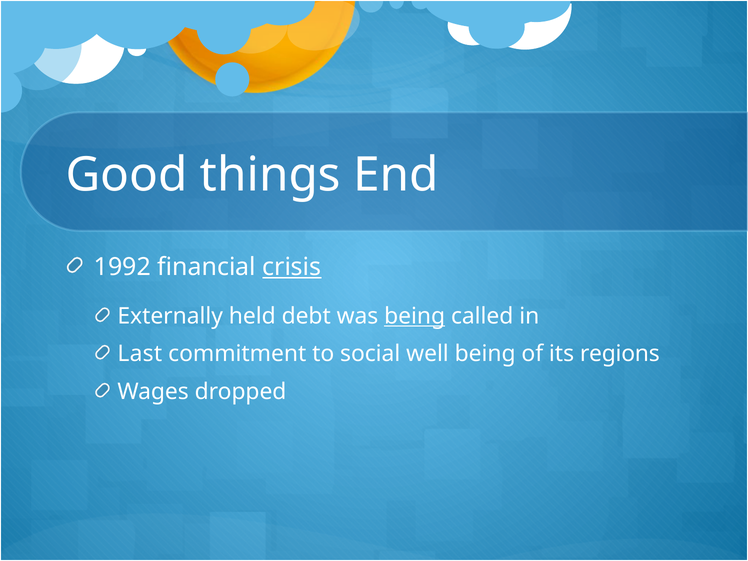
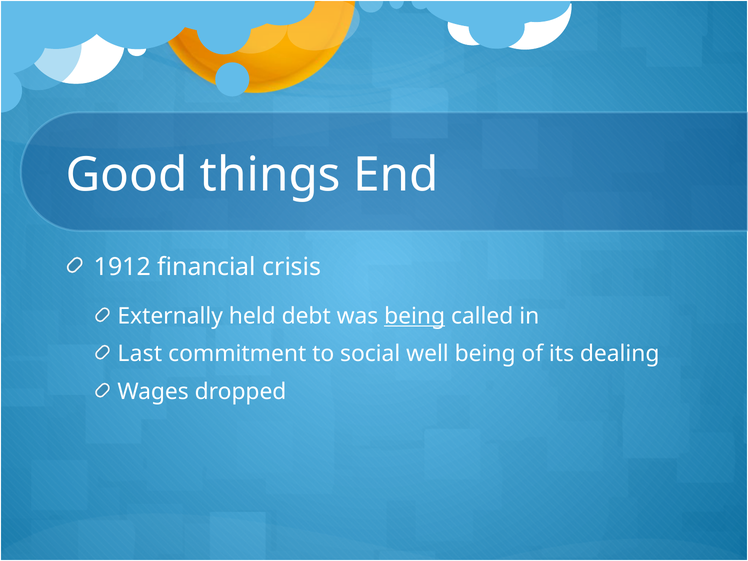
1992: 1992 -> 1912
crisis underline: present -> none
regions: regions -> dealing
